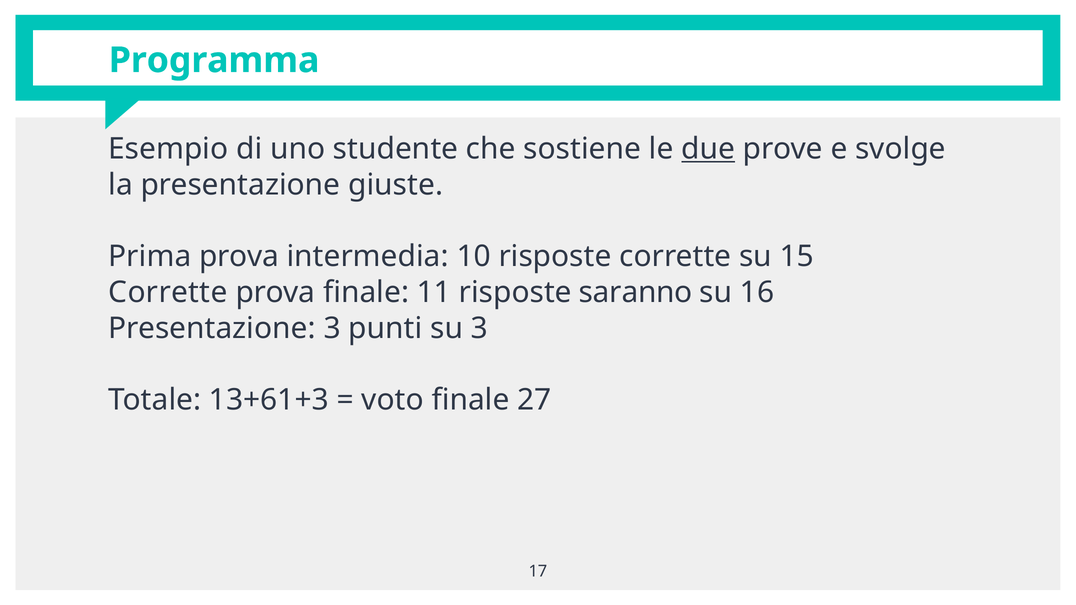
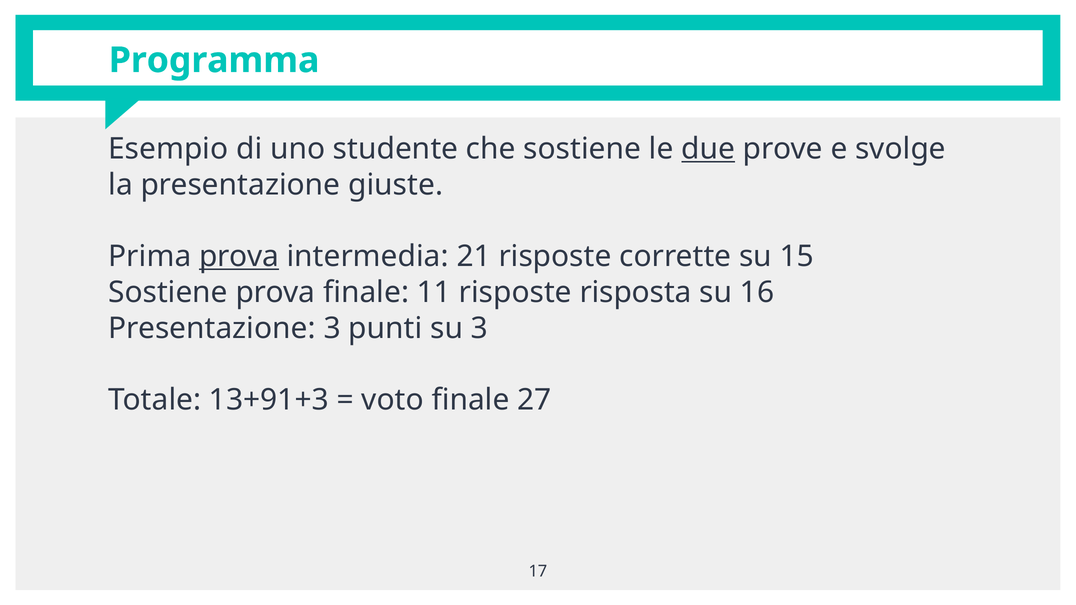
prova at (239, 257) underline: none -> present
10: 10 -> 21
Corrette at (168, 292): Corrette -> Sostiene
saranno: saranno -> risposta
13+61+3: 13+61+3 -> 13+91+3
